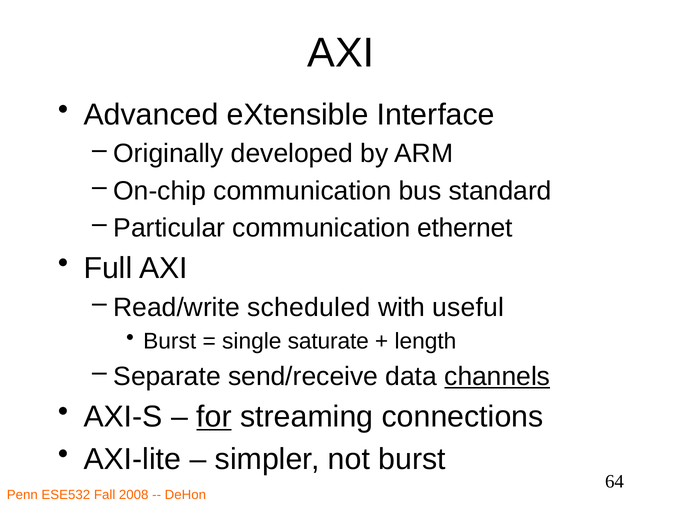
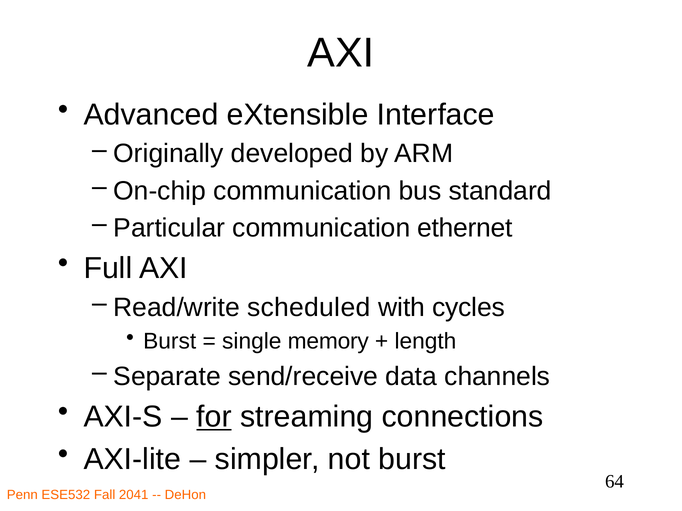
useful: useful -> cycles
saturate: saturate -> memory
channels underline: present -> none
2008: 2008 -> 2041
